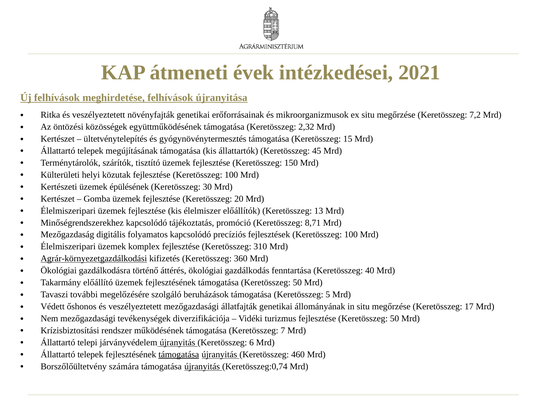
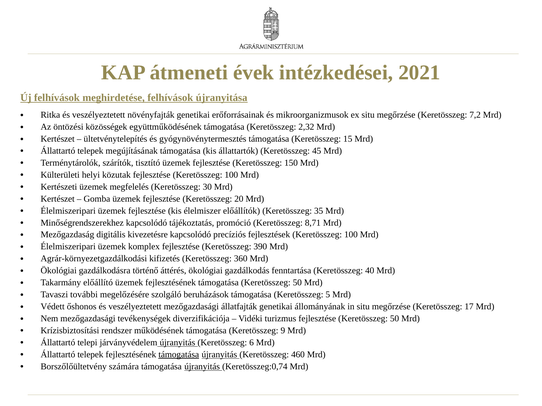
épülésének: épülésének -> megfelelés
13: 13 -> 35
folyamatos: folyamatos -> kivezetésre
310: 310 -> 390
Agrár-környezetgazdálkodási underline: present -> none
7: 7 -> 9
